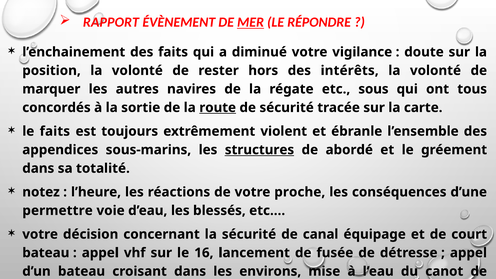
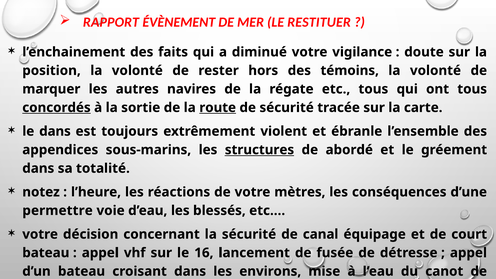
MER underline: present -> none
RÉPONDRE: RÉPONDRE -> RESTITUER
intérêts: intérêts -> témoins
etc sous: sous -> tous
concordés underline: none -> present
le faits: faits -> dans
proche: proche -> mètres
